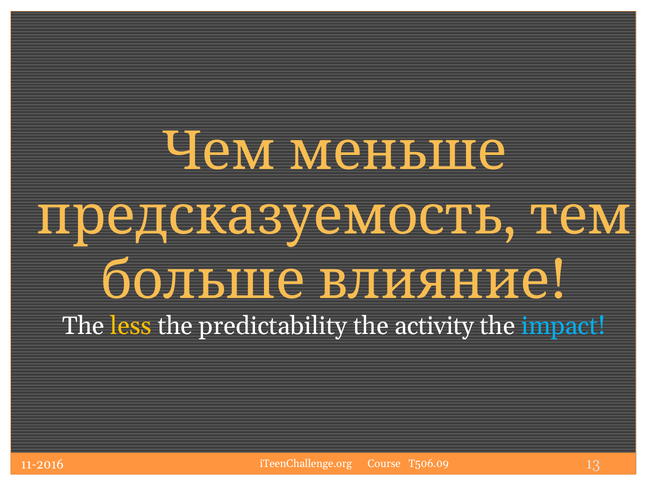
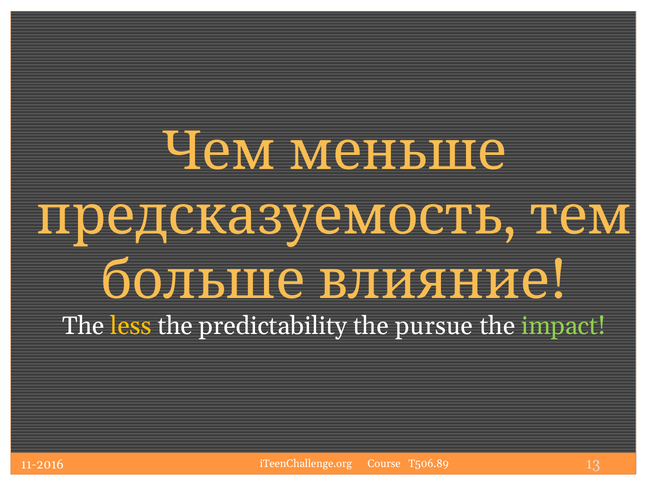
activity: activity -> pursue
impact colour: light blue -> light green
T506.09: T506.09 -> T506.89
